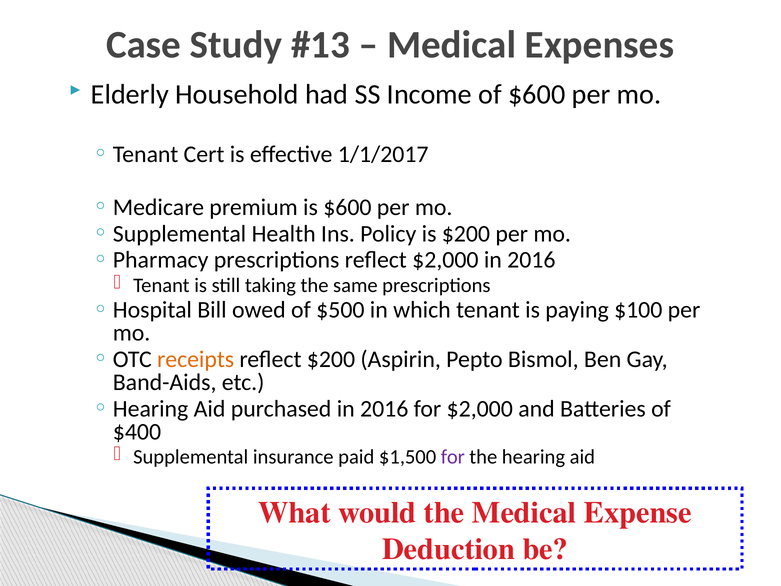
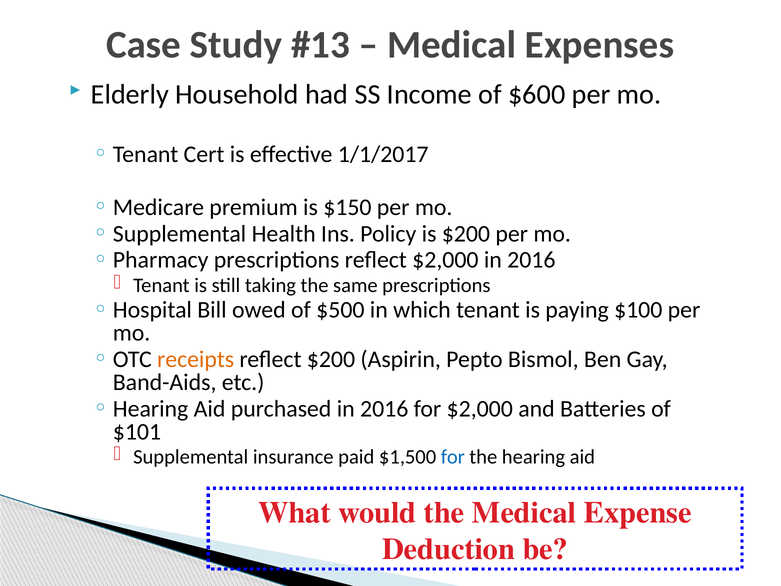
is $600: $600 -> $150
$400: $400 -> $101
for at (453, 457) colour: purple -> blue
